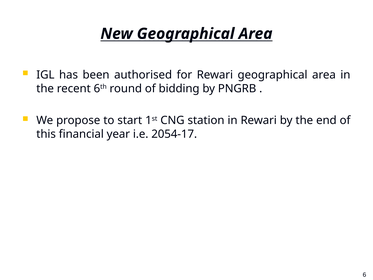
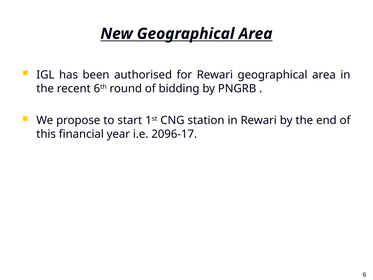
2054-17: 2054-17 -> 2096-17
